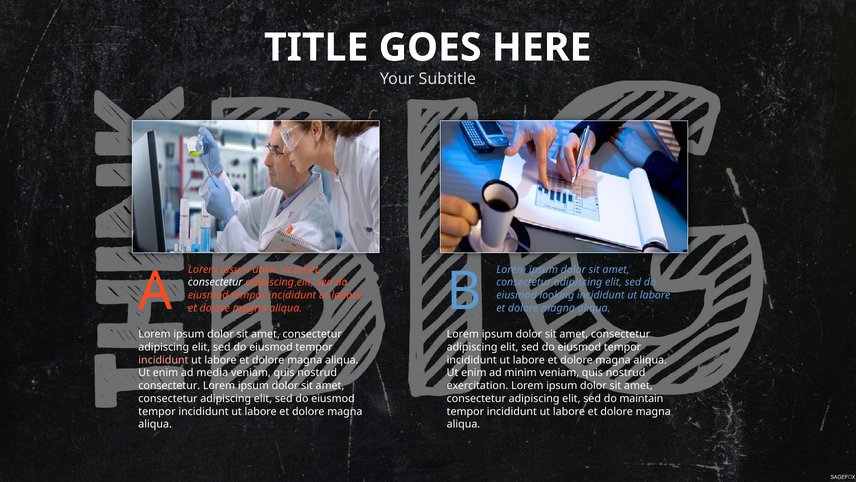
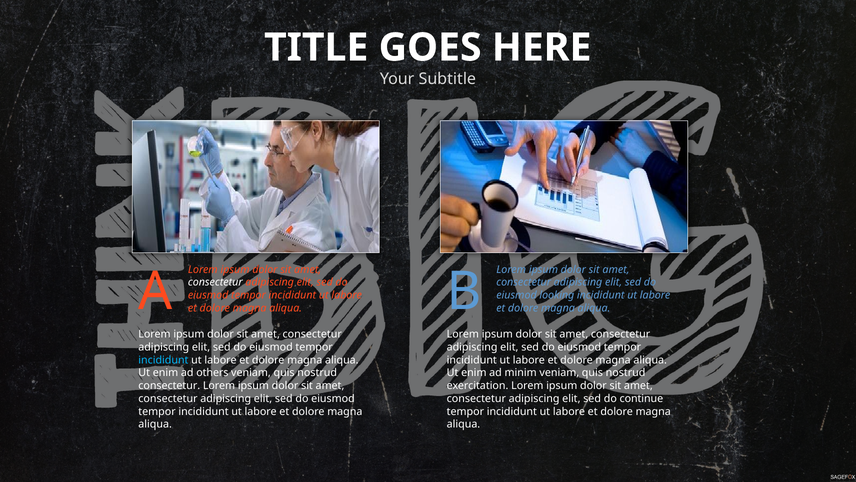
incididunt at (163, 360) colour: pink -> light blue
media: media -> others
maintain: maintain -> continue
